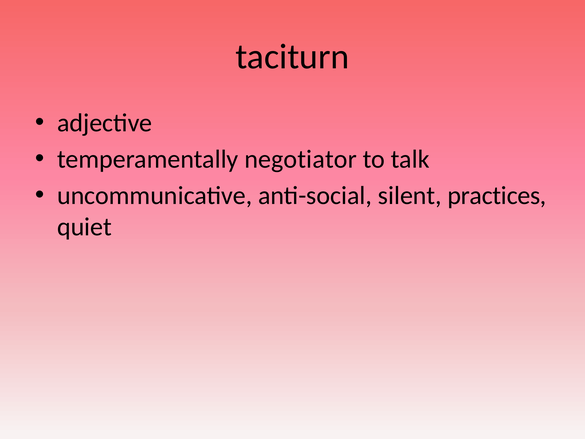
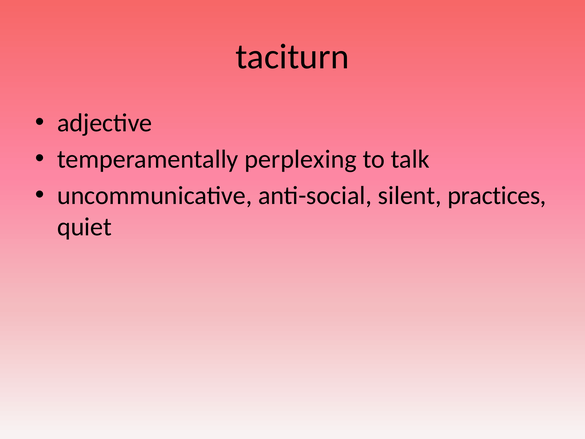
negotiator: negotiator -> perplexing
